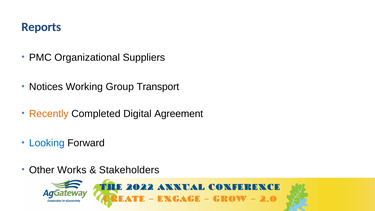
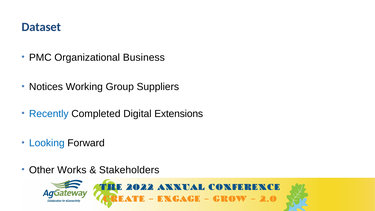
Reports: Reports -> Dataset
Suppliers: Suppliers -> Business
Transport: Transport -> Suppliers
Recently colour: orange -> blue
Agreement: Agreement -> Extensions
